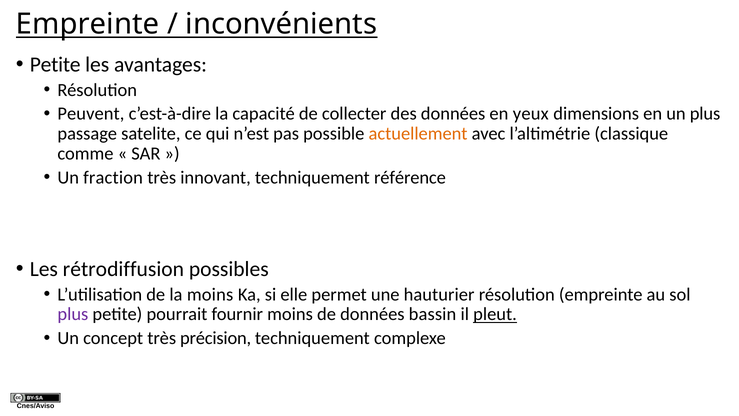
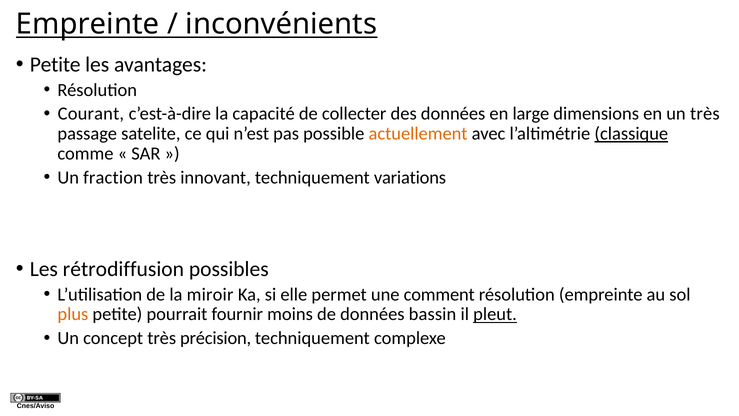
Peuvent: Peuvent -> Courant
yeux: yeux -> large
un plus: plus -> très
classique underline: none -> present
référence: référence -> variations
la moins: moins -> miroir
hauturier: hauturier -> comment
plus at (73, 314) colour: purple -> orange
